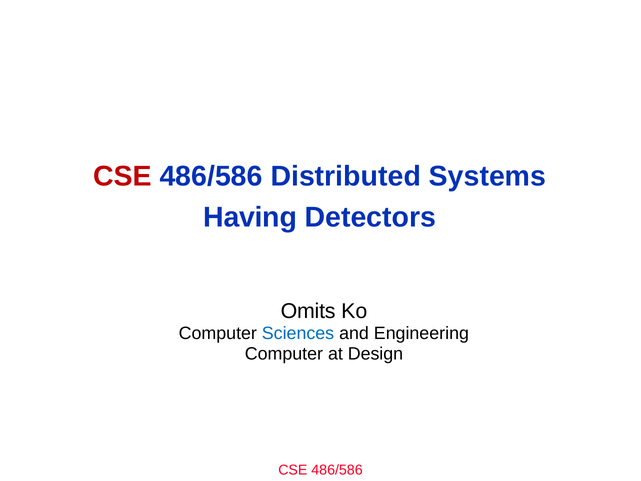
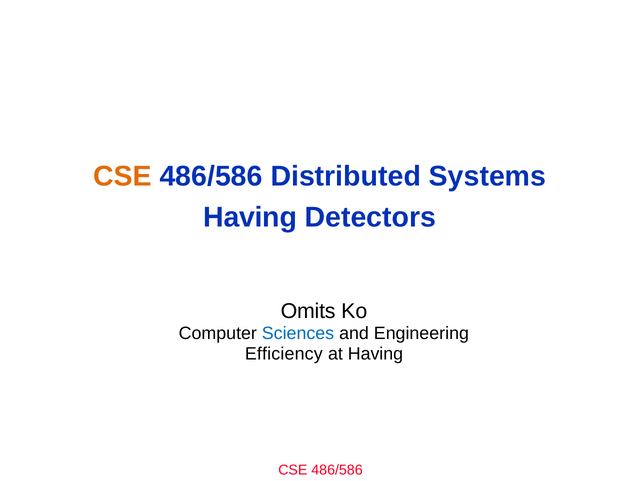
CSE at (122, 176) colour: red -> orange
Computer at (284, 354): Computer -> Efficiency
at Design: Design -> Having
